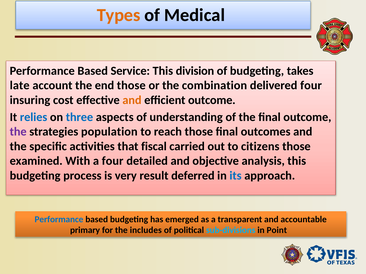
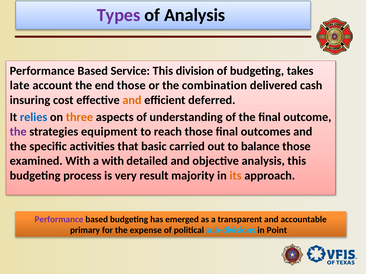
Types colour: orange -> purple
of Medical: Medical -> Analysis
delivered four: four -> cash
efficient outcome: outcome -> deferred
three colour: blue -> orange
population: population -> equipment
fiscal: fiscal -> basic
citizens: citizens -> balance
a four: four -> with
deferred: deferred -> majority
its colour: blue -> orange
Performance at (59, 220) colour: blue -> purple
includes: includes -> expense
